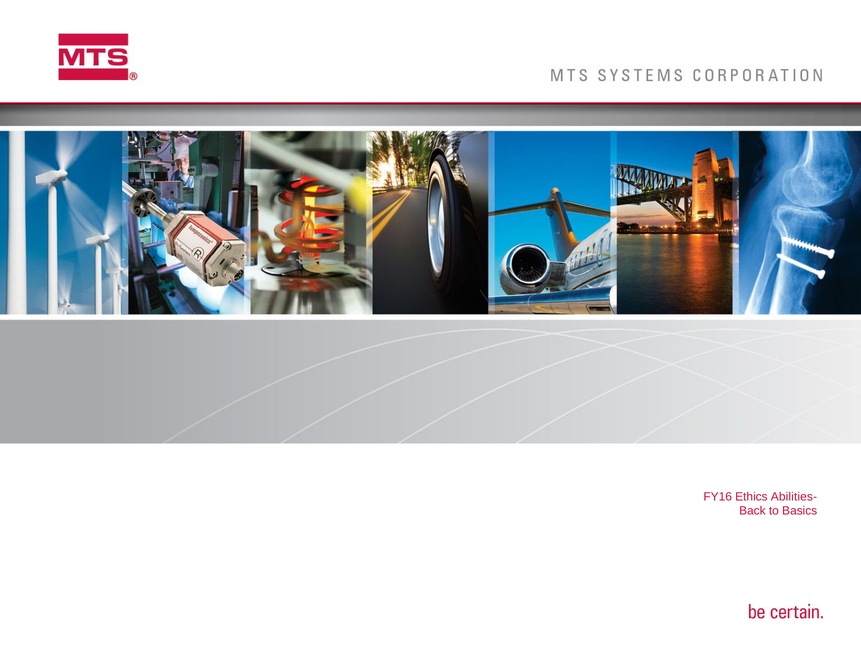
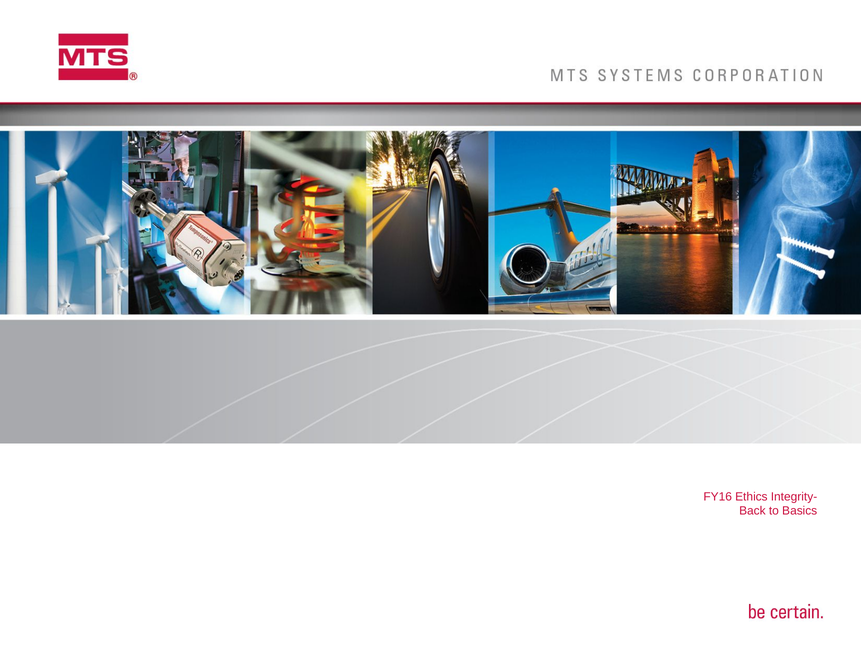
Abilities-: Abilities- -> Integrity-
